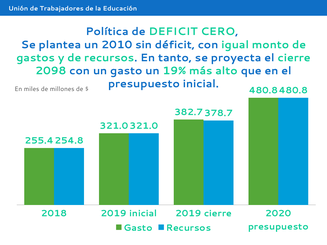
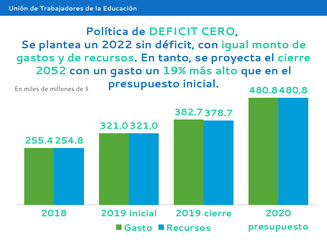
2010: 2010 -> 2022
2098: 2098 -> 2052
